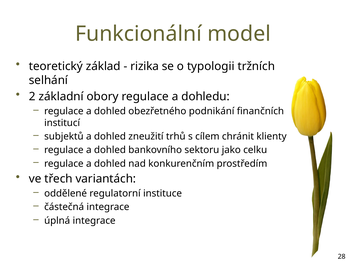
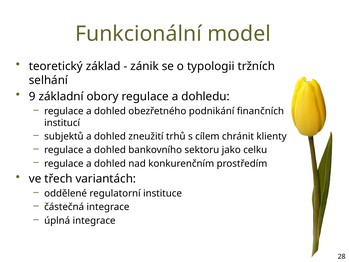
rizika: rizika -> zánik
2: 2 -> 9
